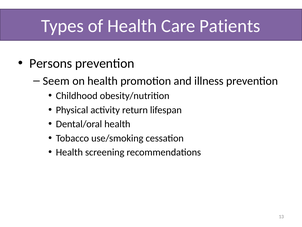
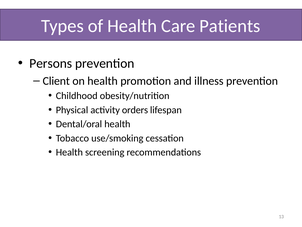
Seem: Seem -> Client
return: return -> orders
